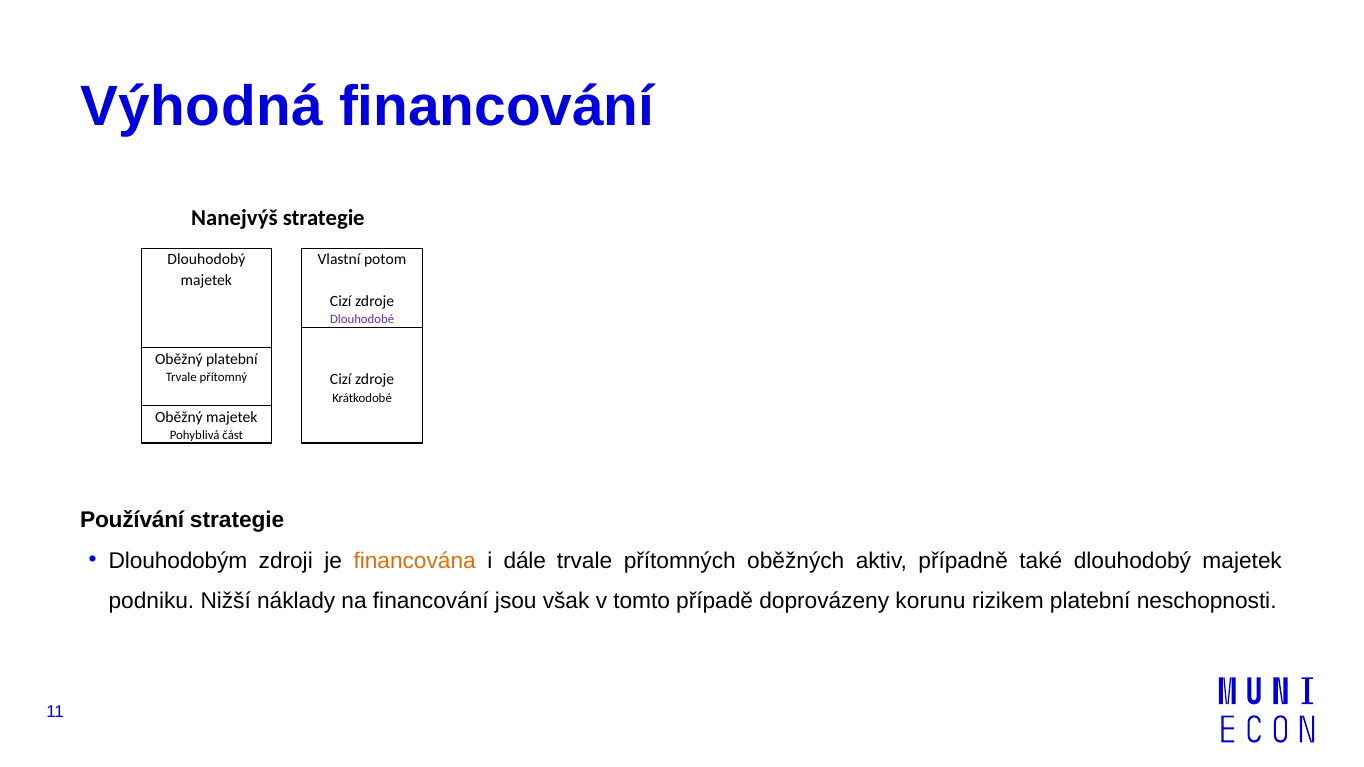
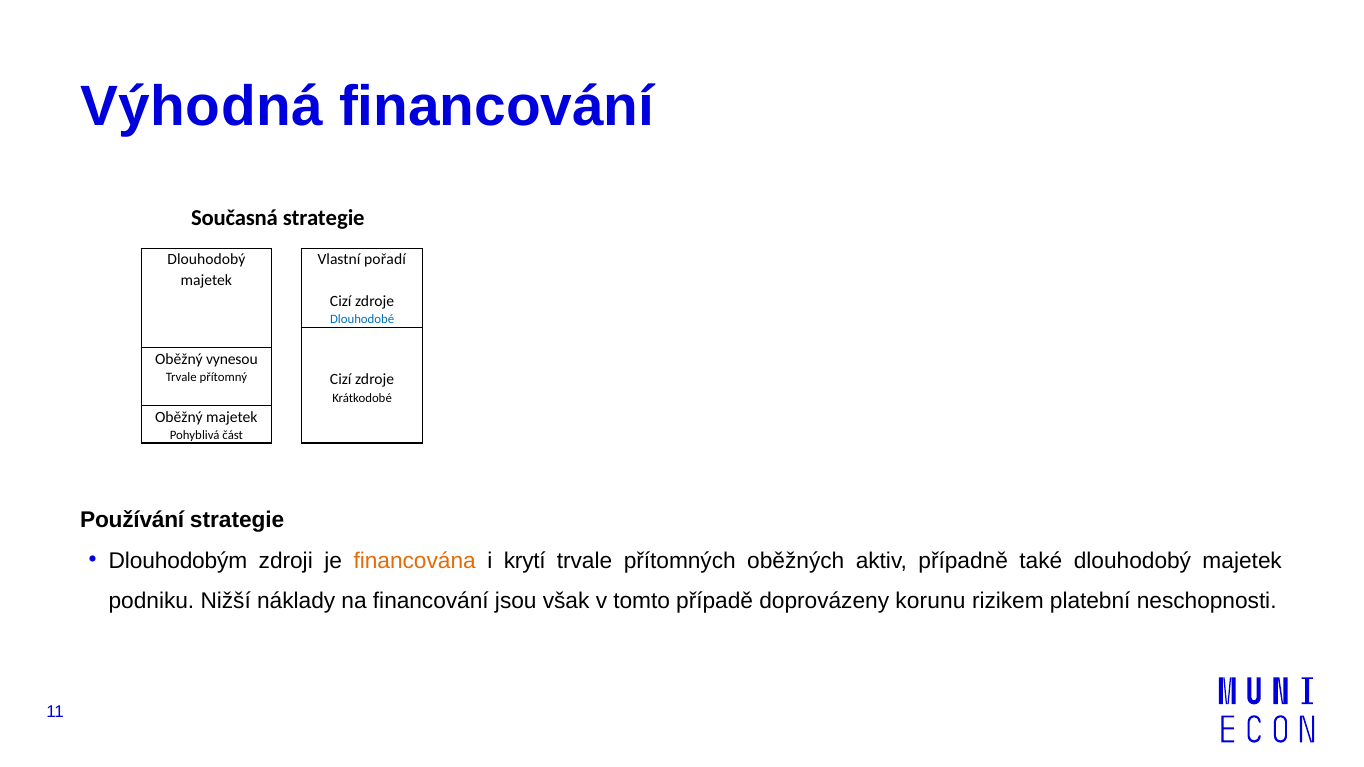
Nanejvýš: Nanejvýš -> Současná
potom: potom -> pořadí
Dlouhodobé colour: purple -> blue
Oběžný platební: platební -> vynesou
dále: dále -> krytí
